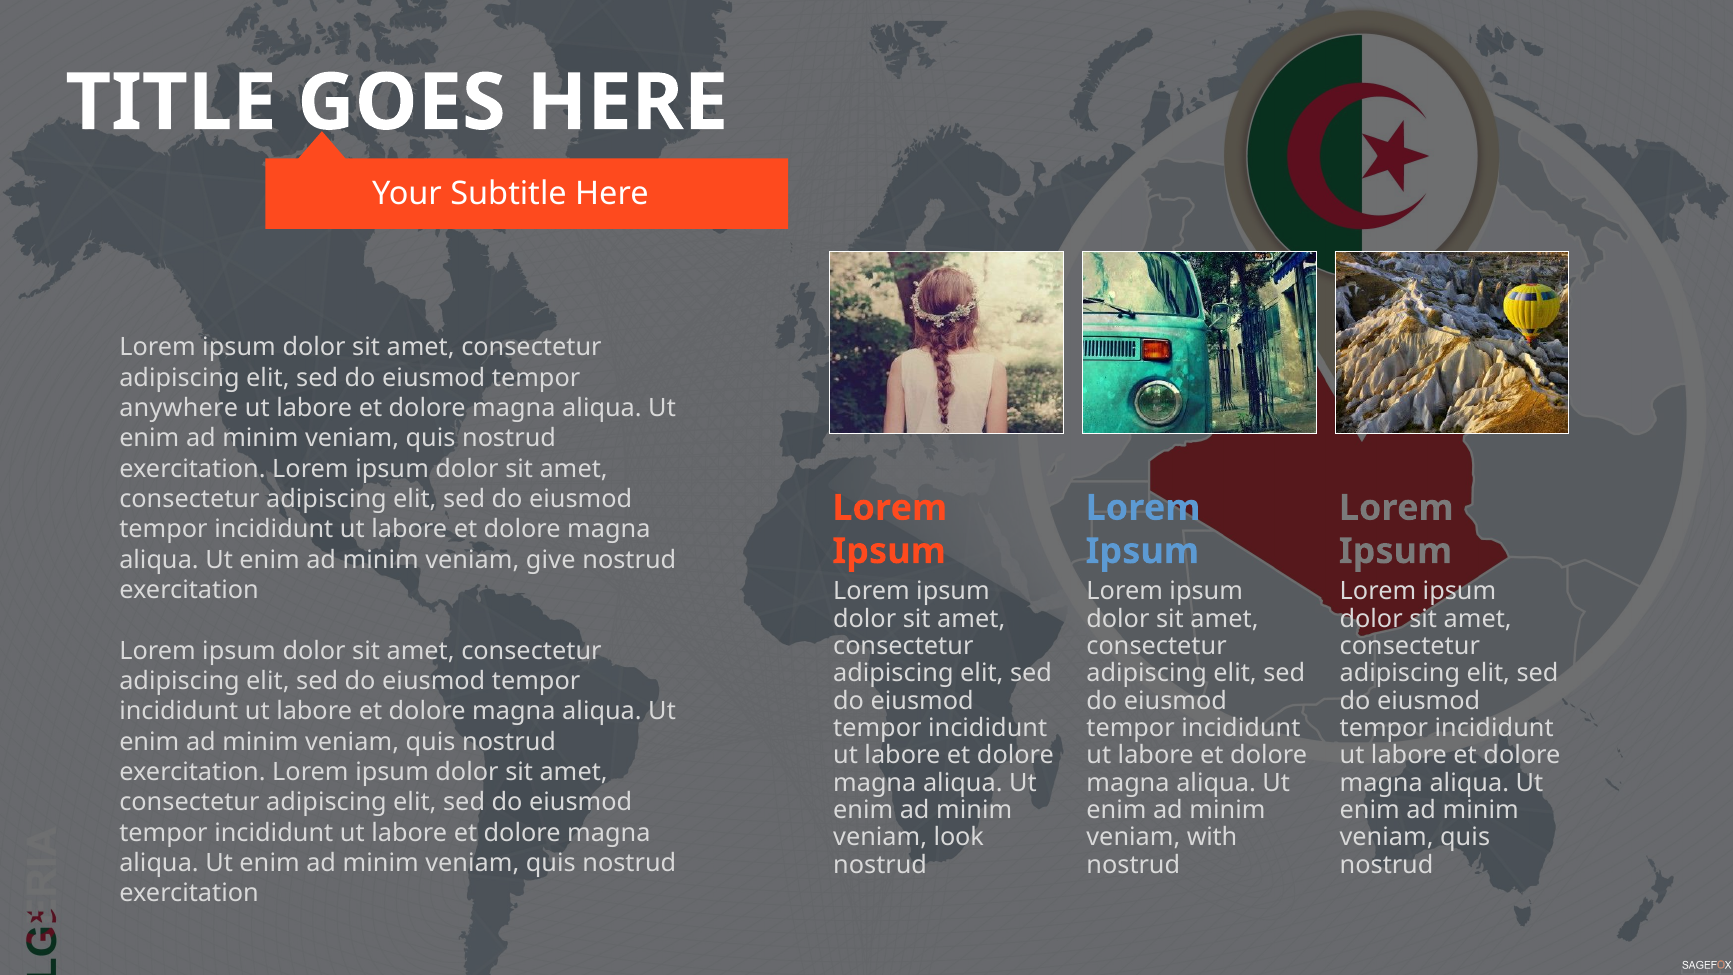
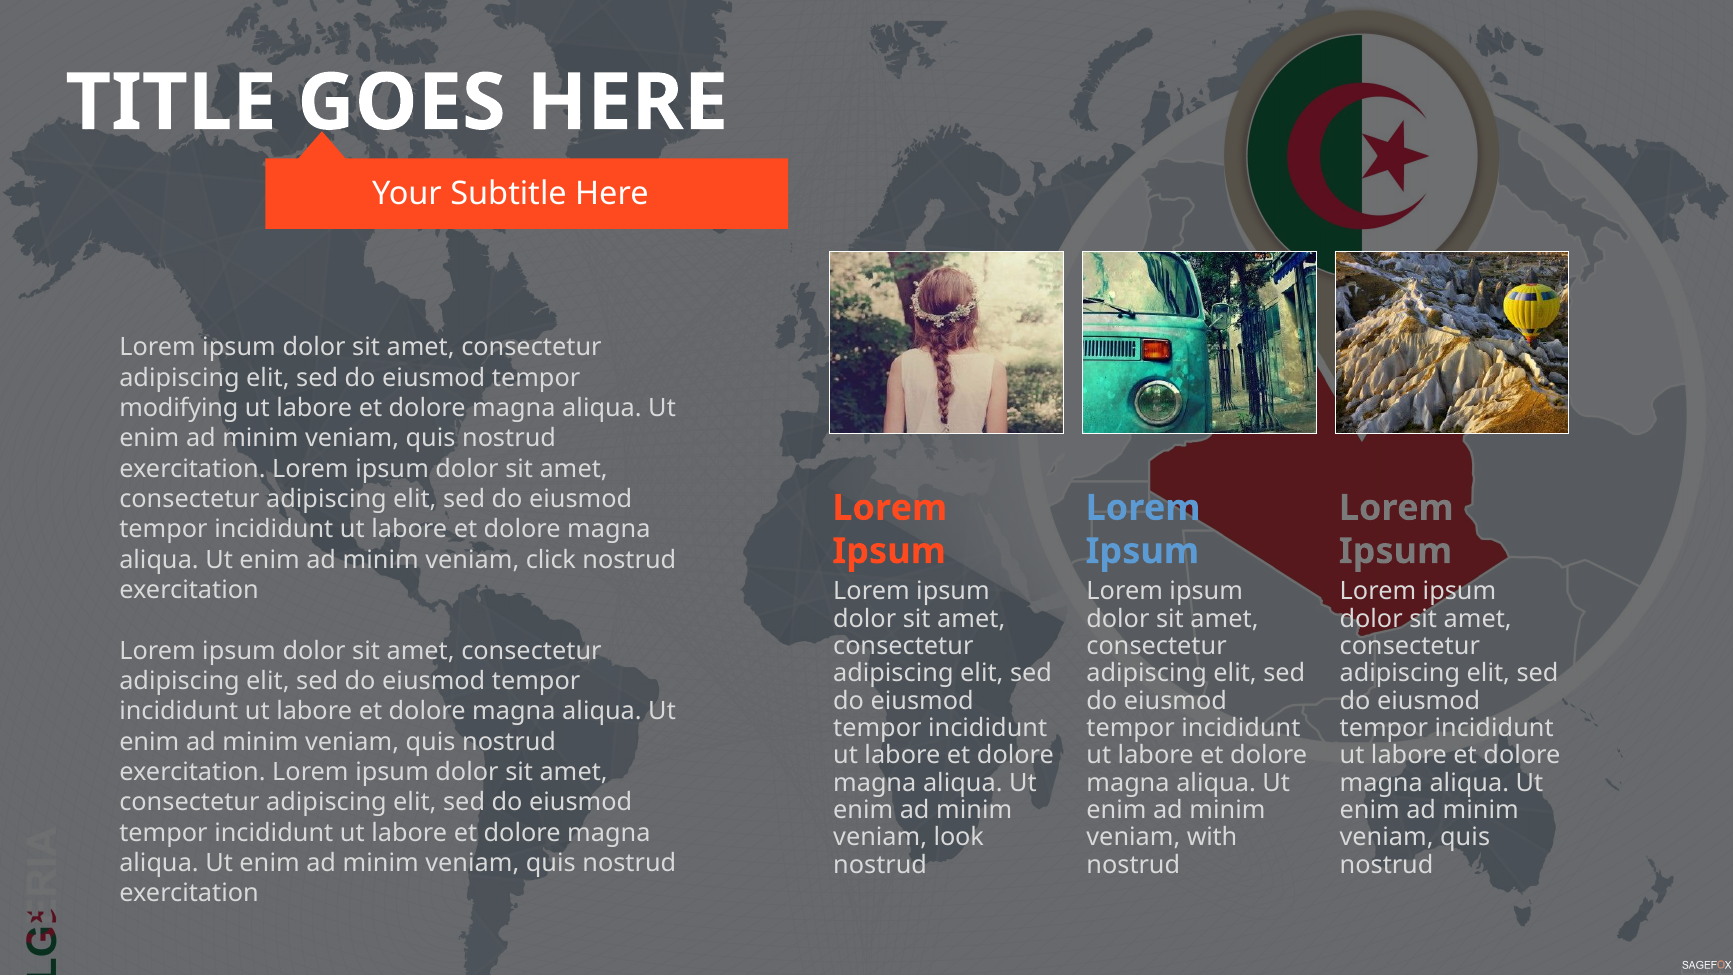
anywhere: anywhere -> modifying
give: give -> click
